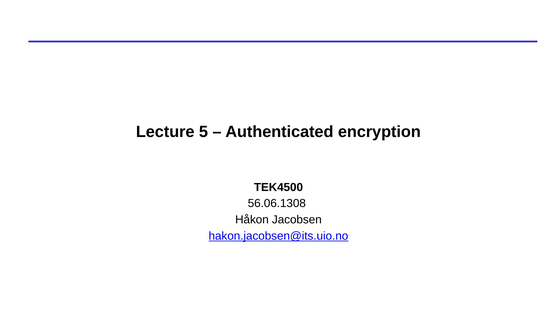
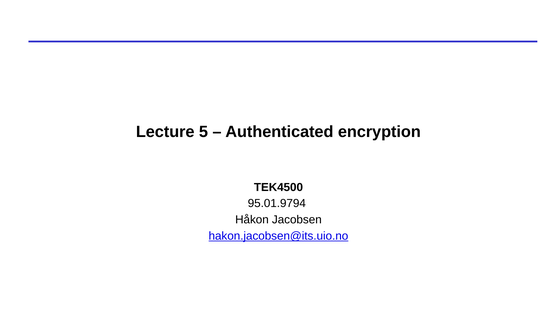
56.06.1308: 56.06.1308 -> 95.01.9794
